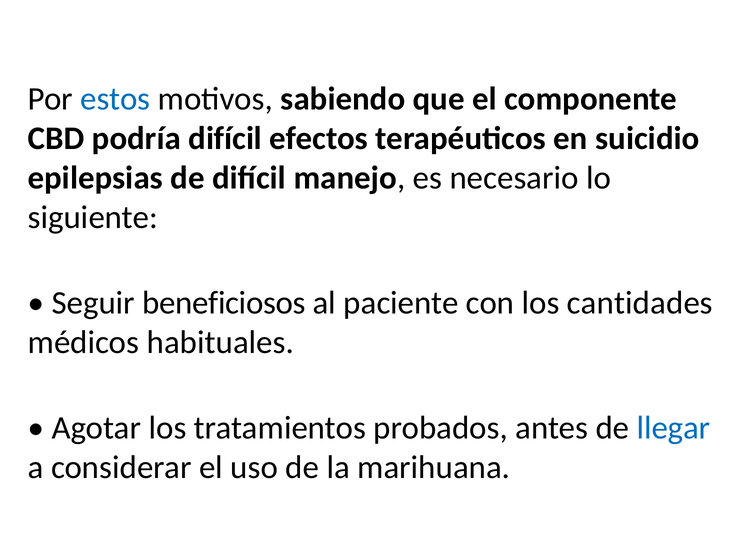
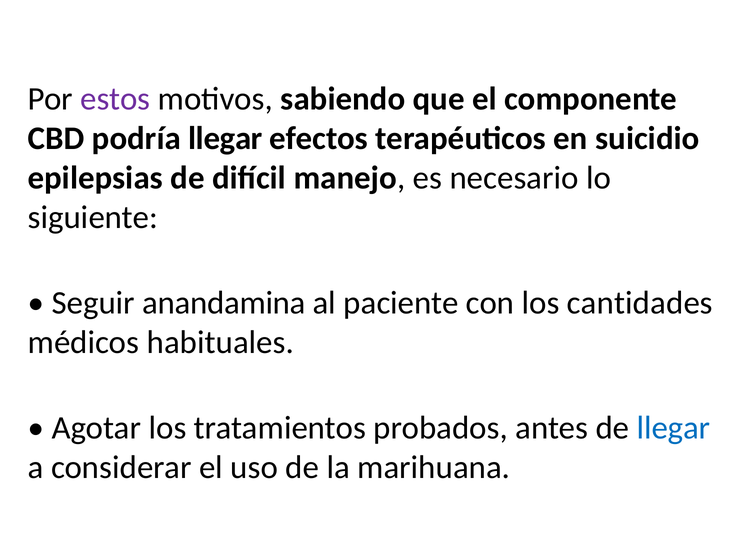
estos colour: blue -> purple
podría difícil: difícil -> llegar
beneficiosos: beneficiosos -> anandamina
